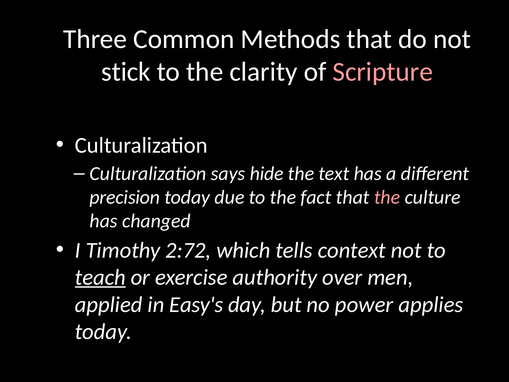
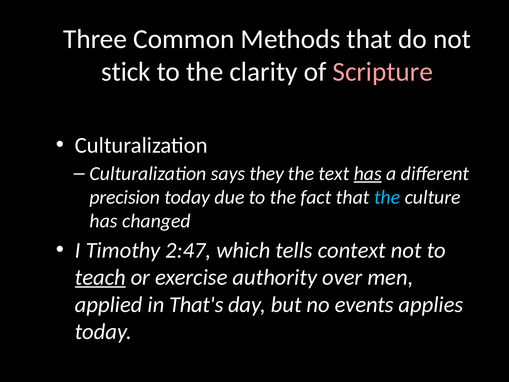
hide: hide -> they
has at (368, 173) underline: none -> present
the at (387, 197) colour: pink -> light blue
2:72: 2:72 -> 2:47
Easy's: Easy's -> That's
power: power -> events
